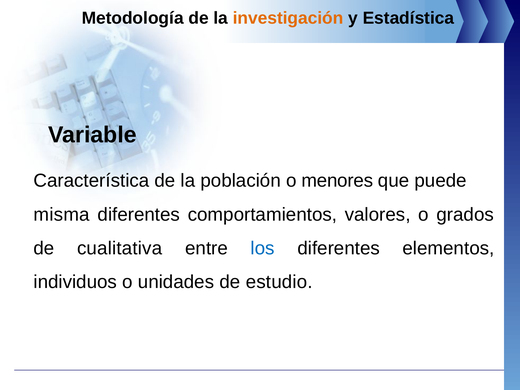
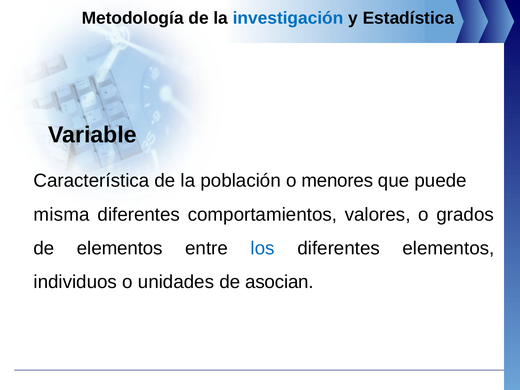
investigación colour: orange -> blue
de cualitativa: cualitativa -> elementos
estudio: estudio -> asocian
